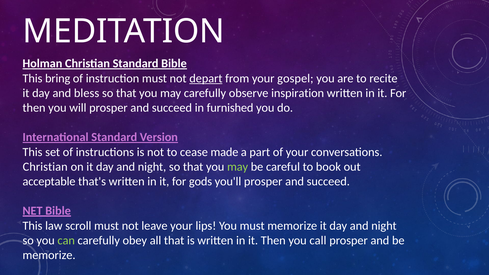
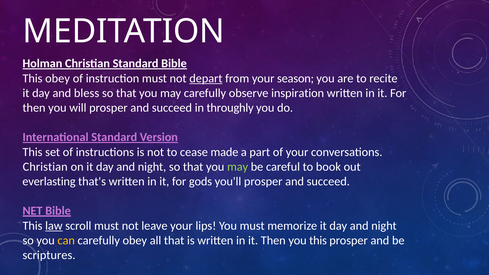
This bring: bring -> obey
gospel: gospel -> season
furnished: furnished -> throughly
acceptable: acceptable -> everlasting
law underline: none -> present
can colour: light green -> yellow
you call: call -> this
memorize at (49, 255): memorize -> scriptures
